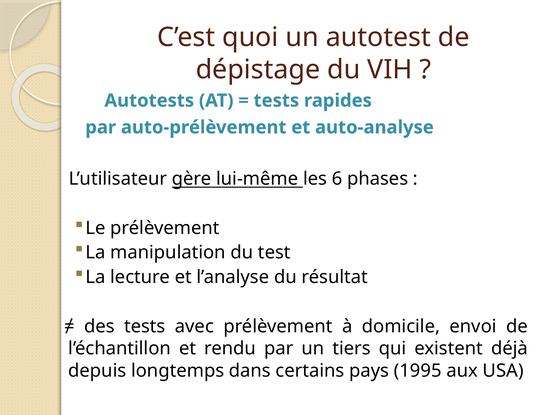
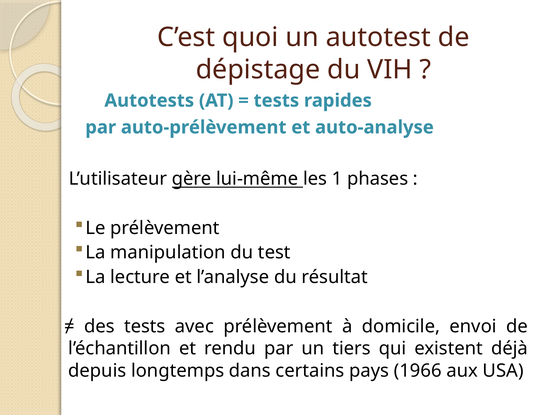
6: 6 -> 1
1995: 1995 -> 1966
